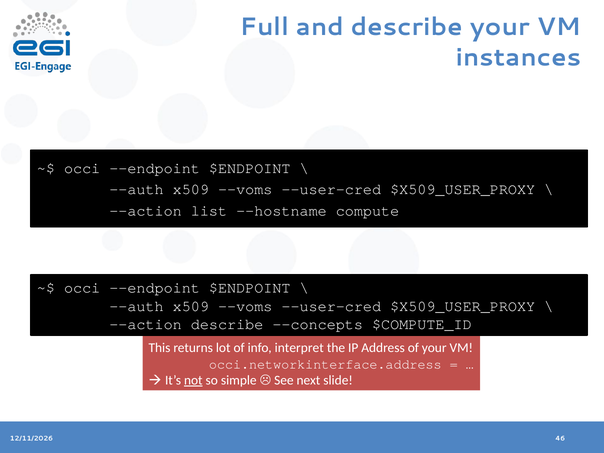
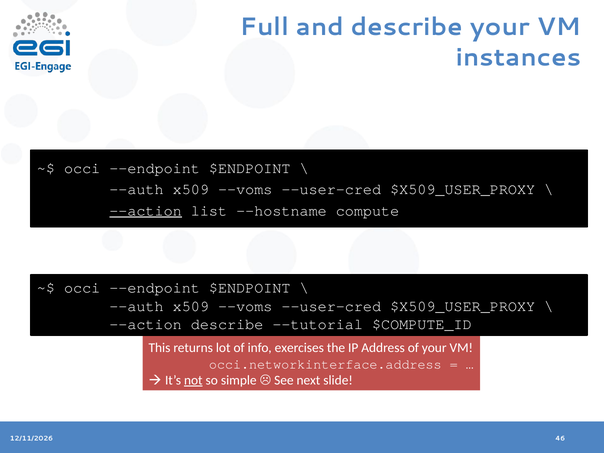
--action at (146, 211) underline: none -> present
--concepts: --concepts -> --tutorial
interpret: interpret -> exercises
